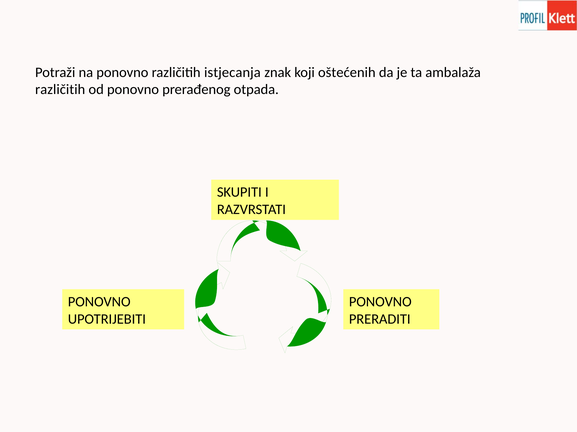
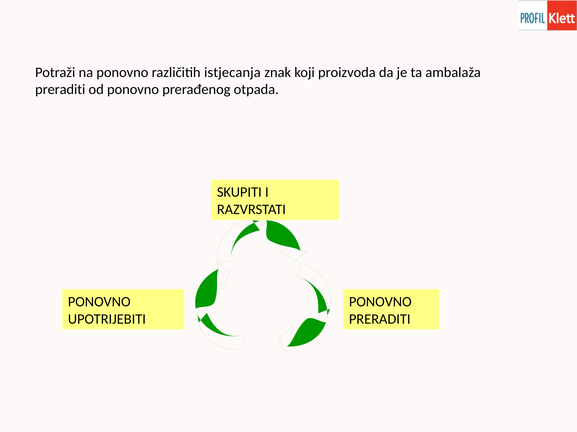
oštećenih: oštećenih -> proizvoda
različitih at (60, 90): različitih -> preraditi
